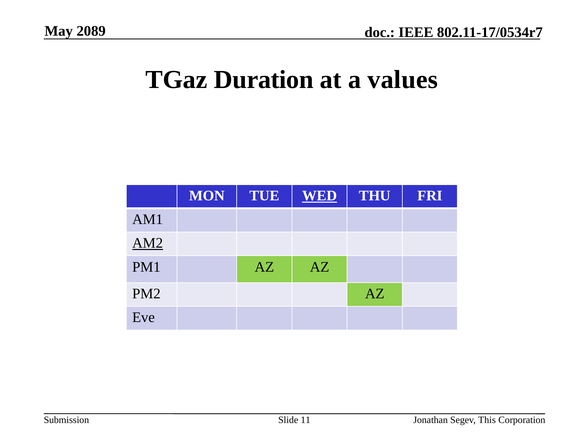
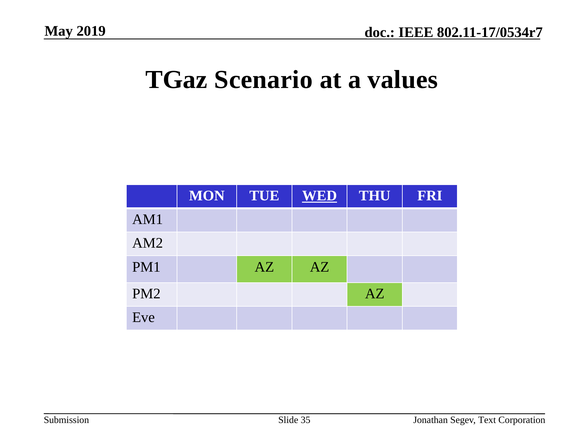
2089: 2089 -> 2019
Duration: Duration -> Scenario
AM2 underline: present -> none
11: 11 -> 35
This: This -> Text
